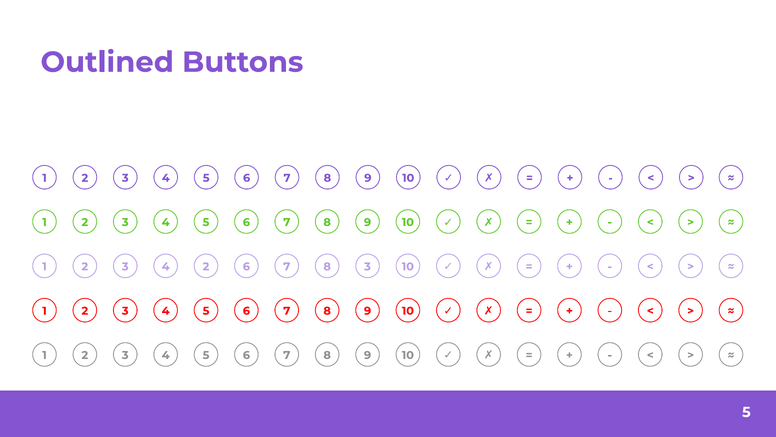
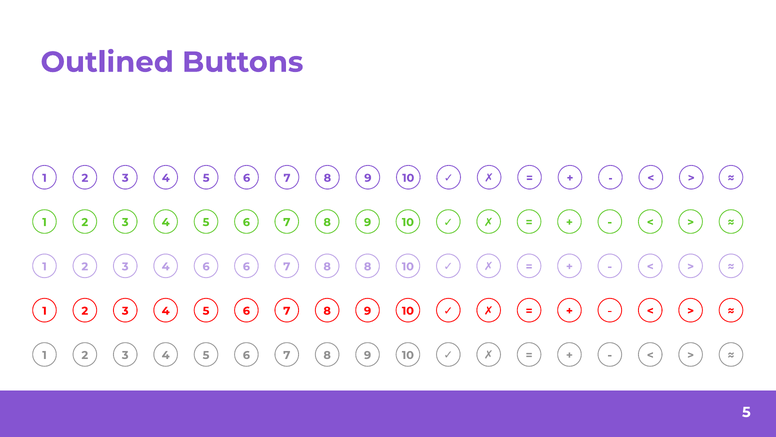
4 2: 2 -> 6
8 3: 3 -> 8
